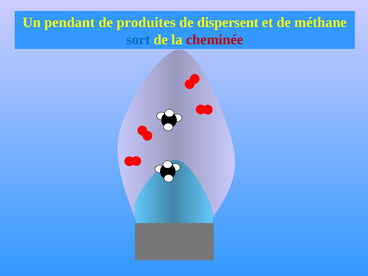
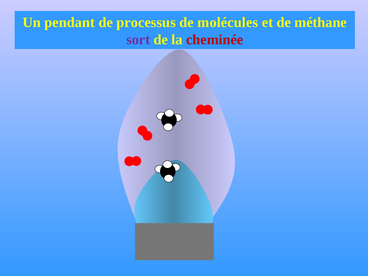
produites: produites -> processus
dispersent: dispersent -> molécules
sort colour: blue -> purple
